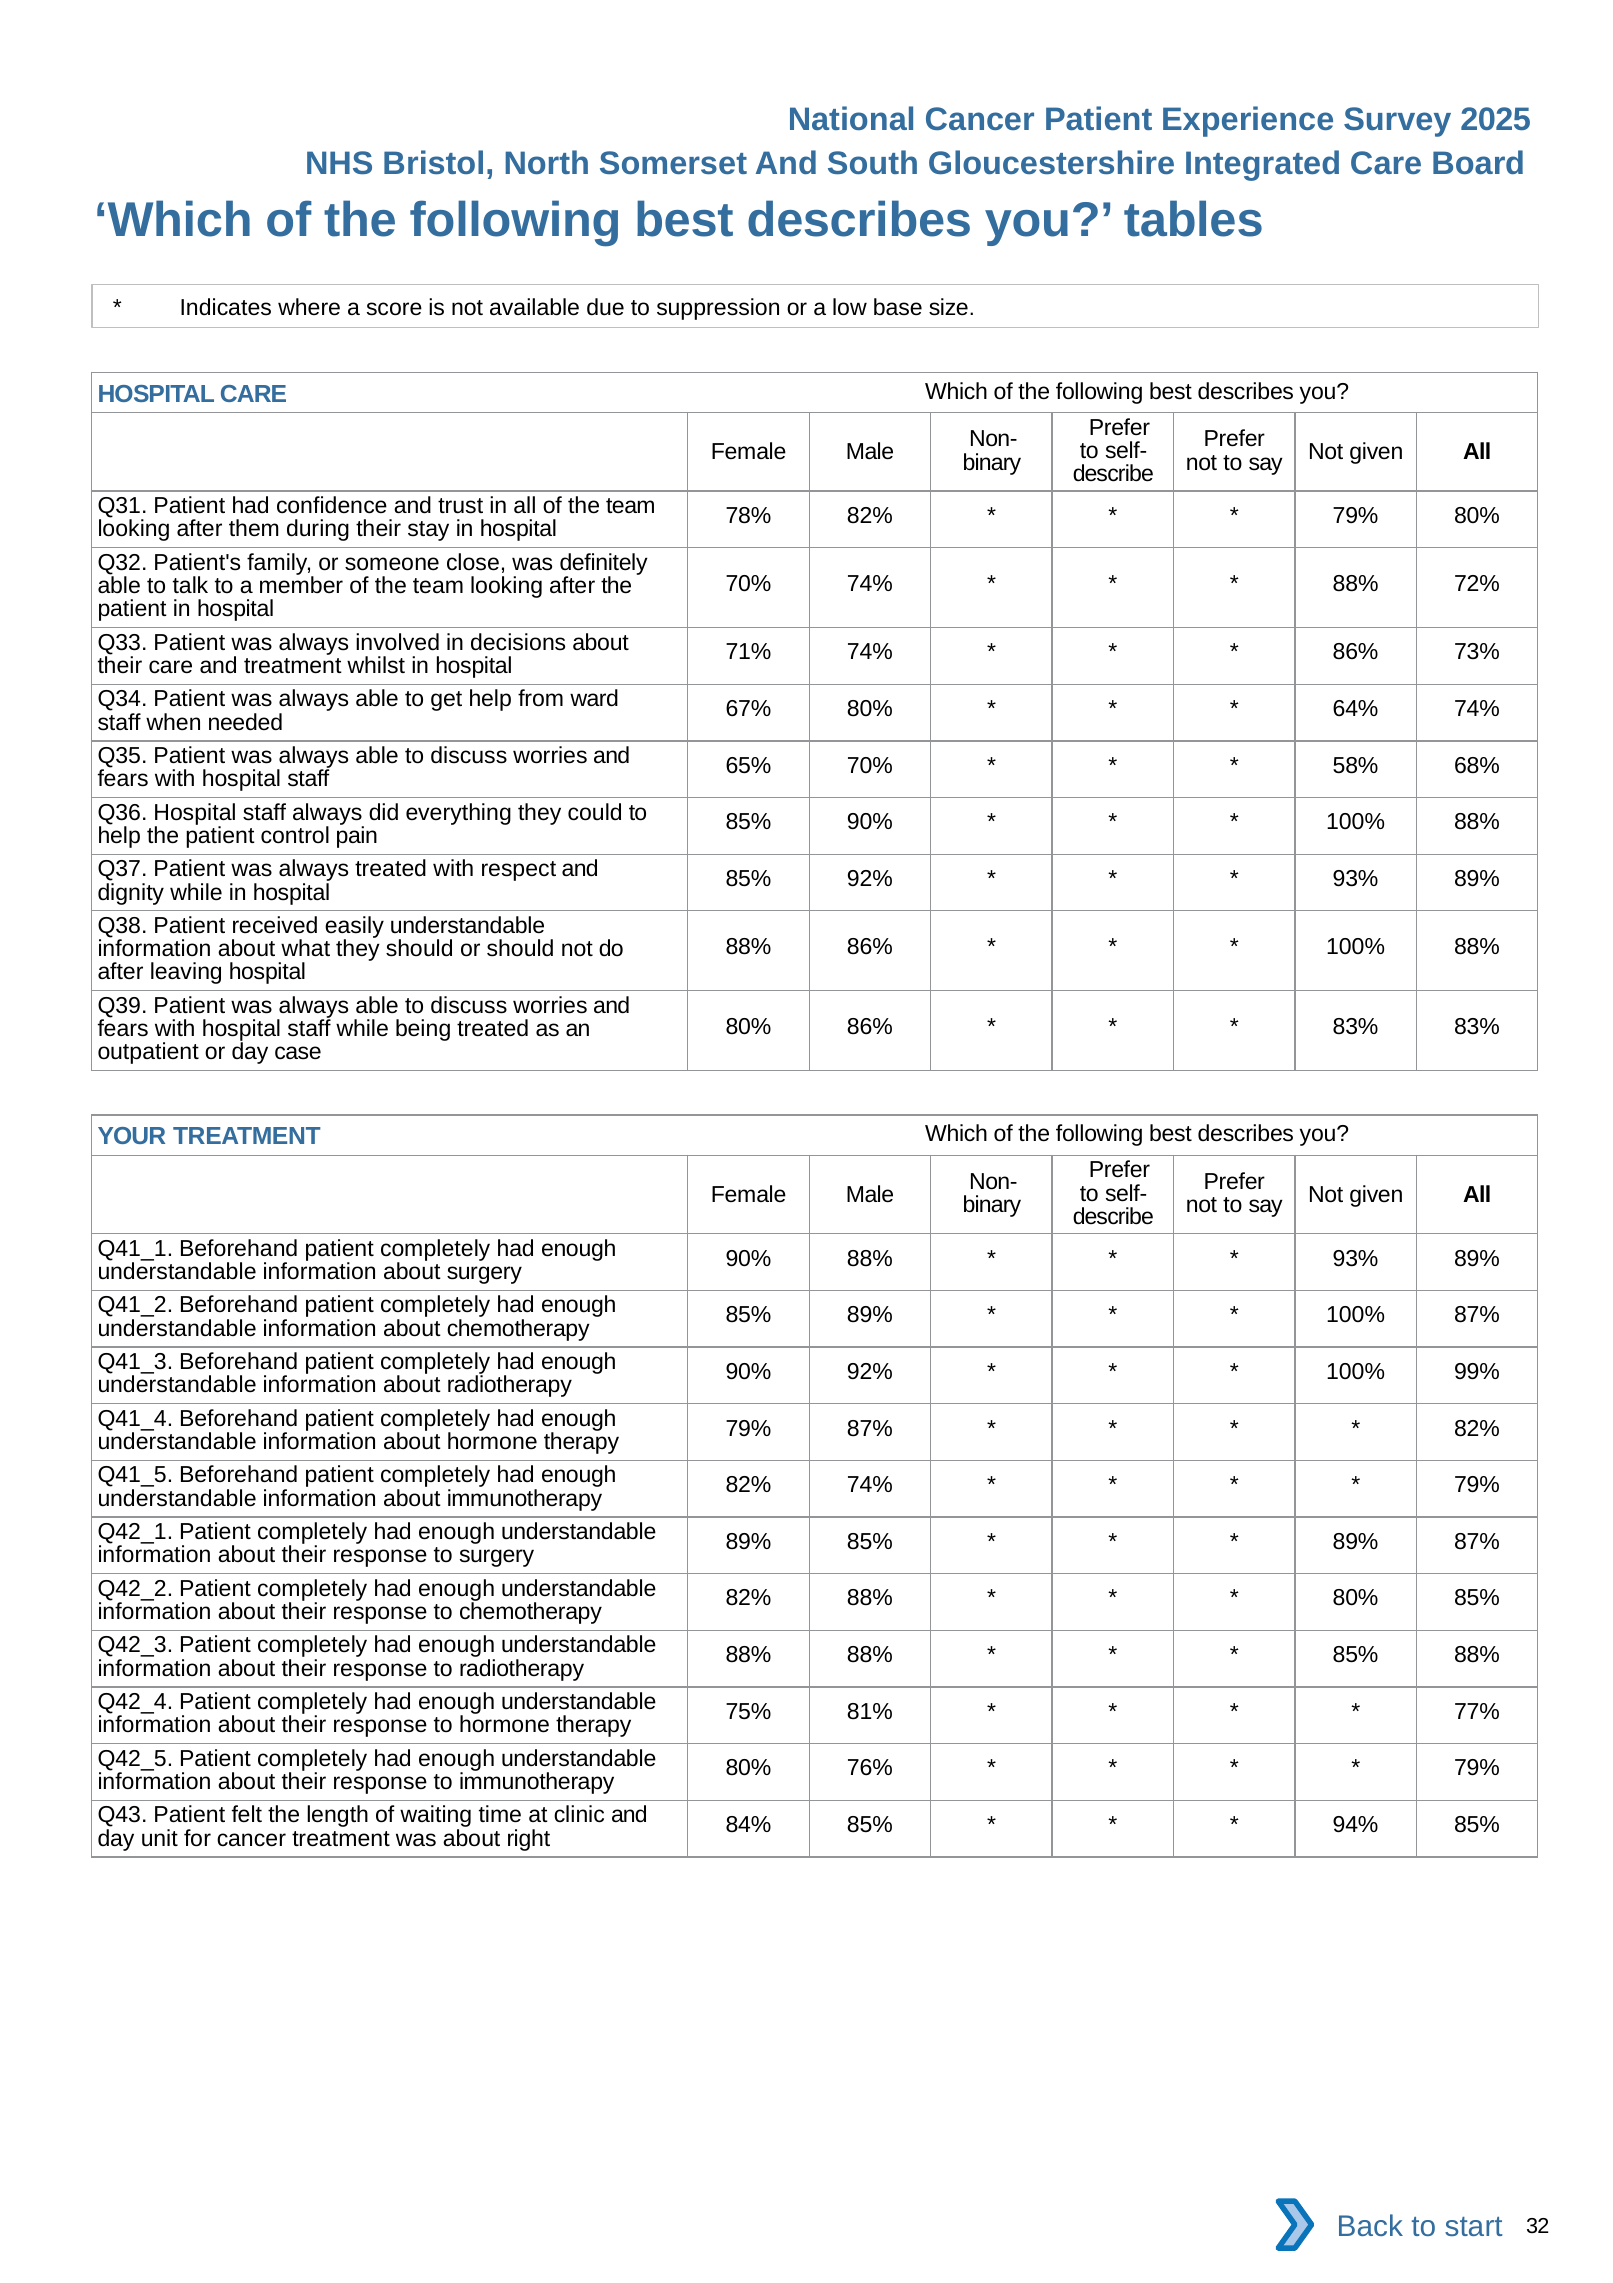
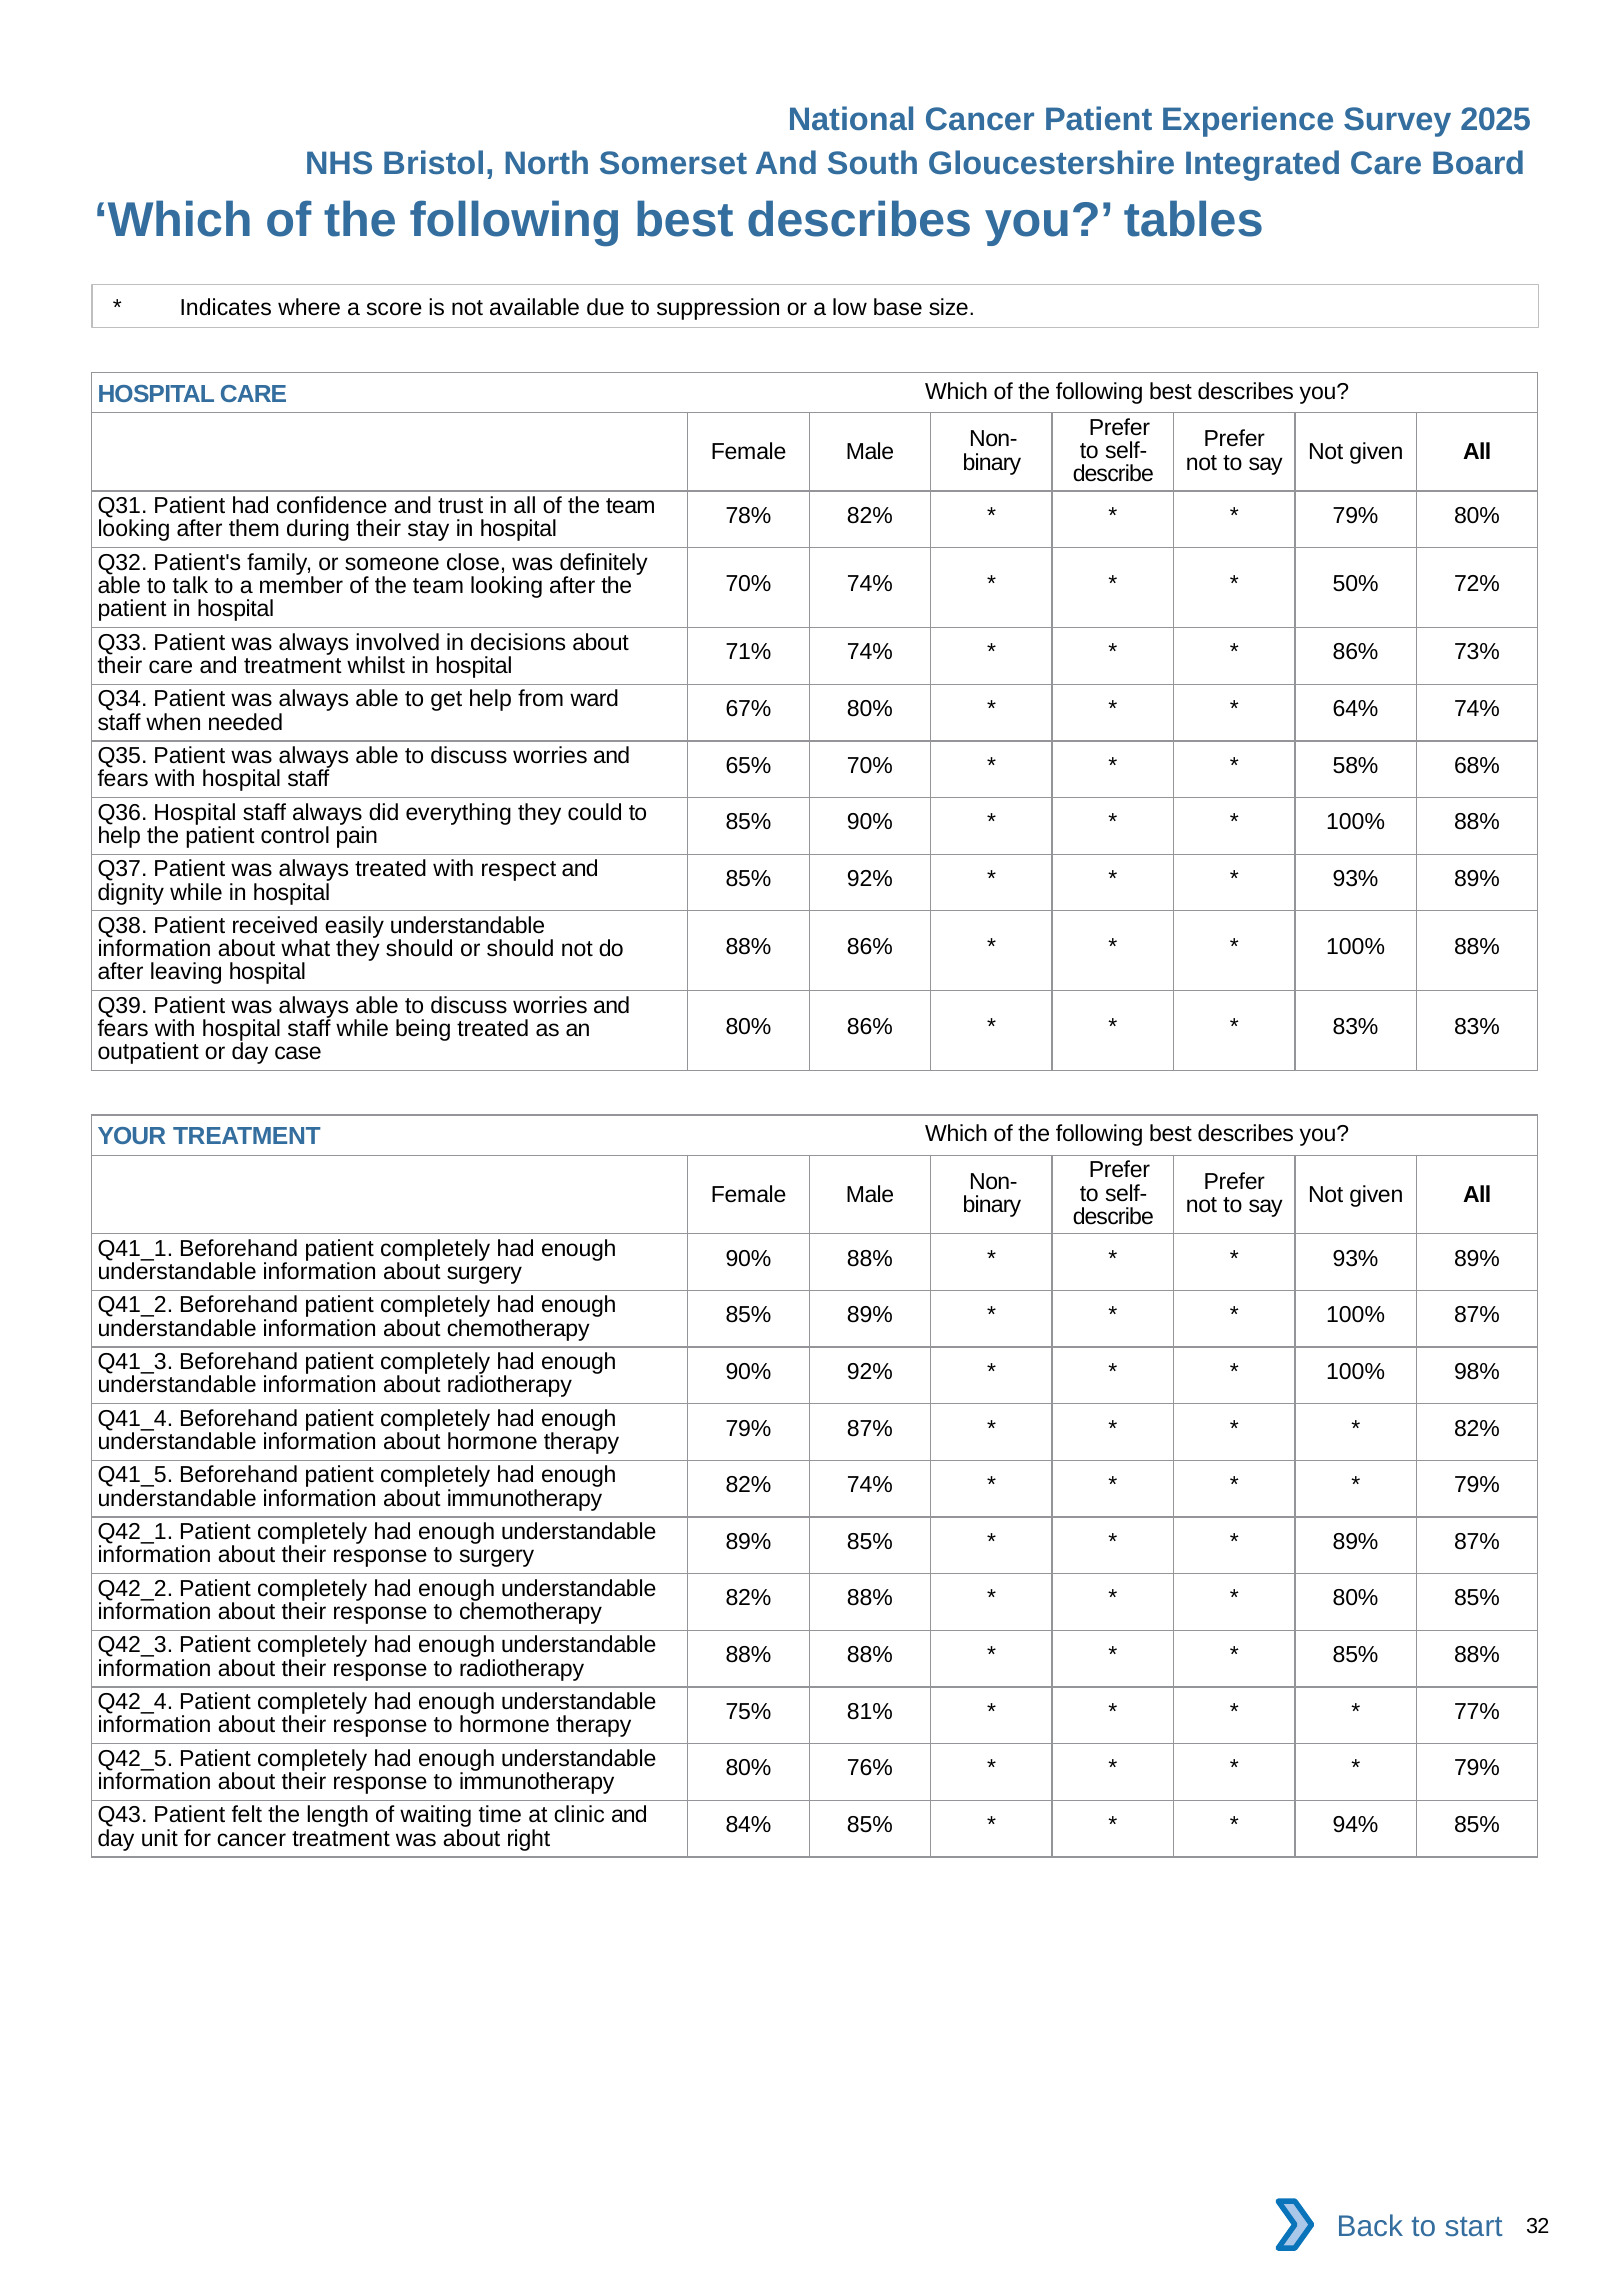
88% at (1356, 584): 88% -> 50%
99%: 99% -> 98%
